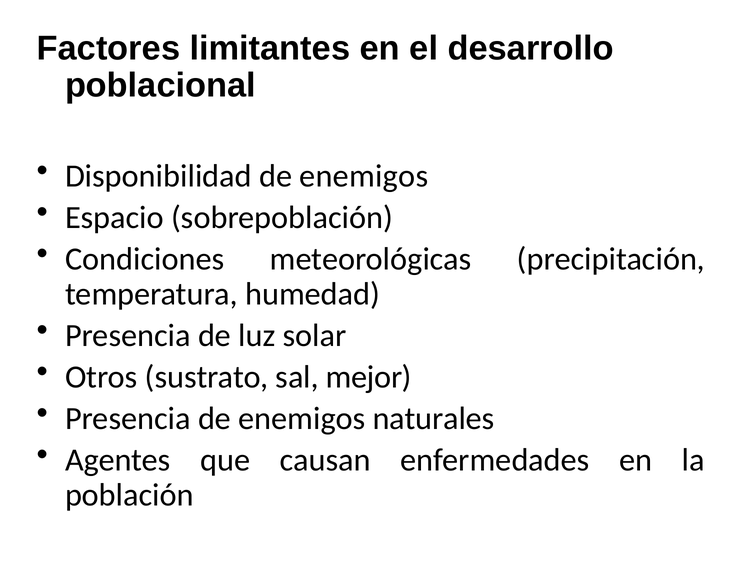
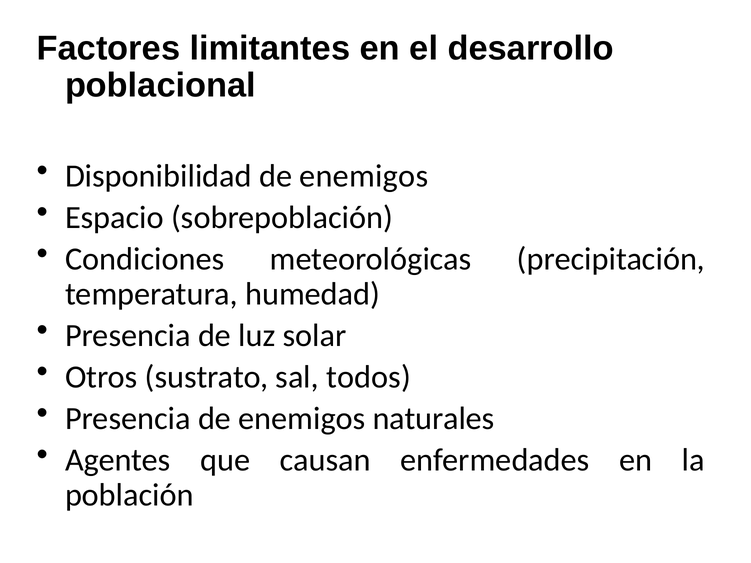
mejor: mejor -> todos
